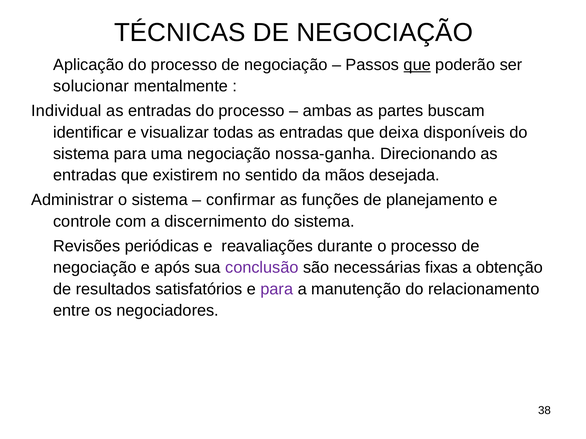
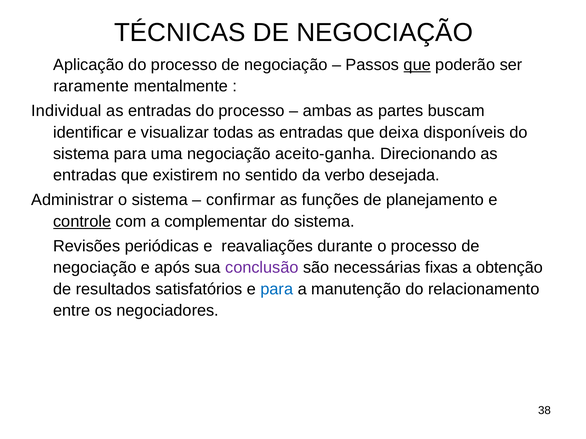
solucionar: solucionar -> raramente
nossa-ganha: nossa-ganha -> aceito-ganha
mãos: mãos -> verbo
controle underline: none -> present
discernimento: discernimento -> complementar
para at (277, 289) colour: purple -> blue
